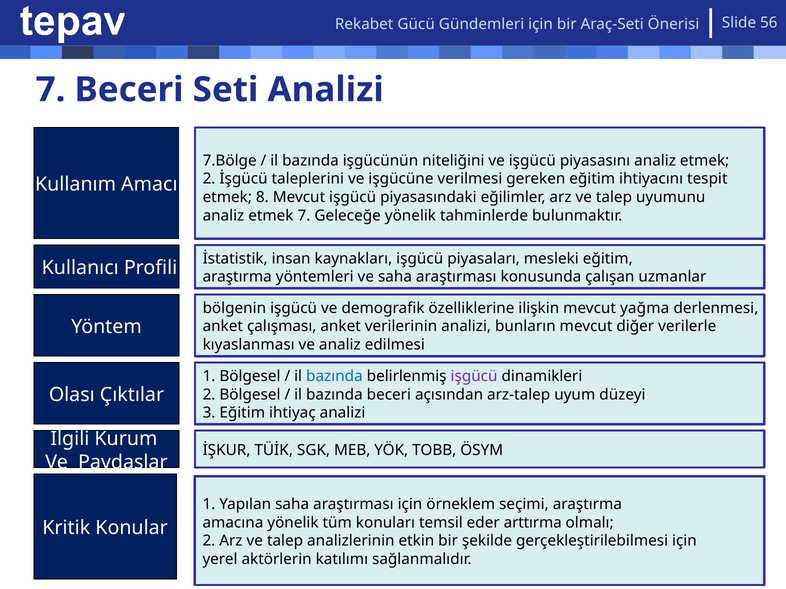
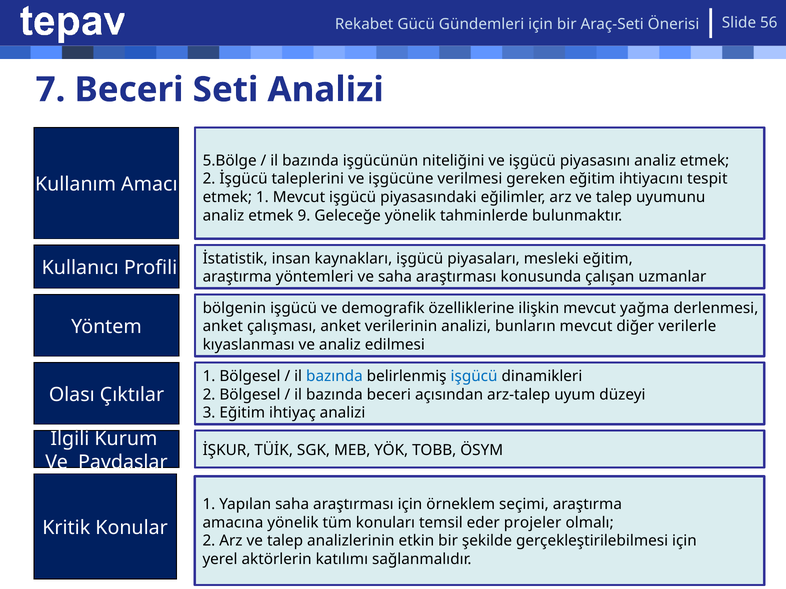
7.Bölge: 7.Bölge -> 5.Bölge
etmek 8: 8 -> 1
etmek 7: 7 -> 9
işgücü at (474, 376) colour: purple -> blue
arttırma: arttırma -> projeler
